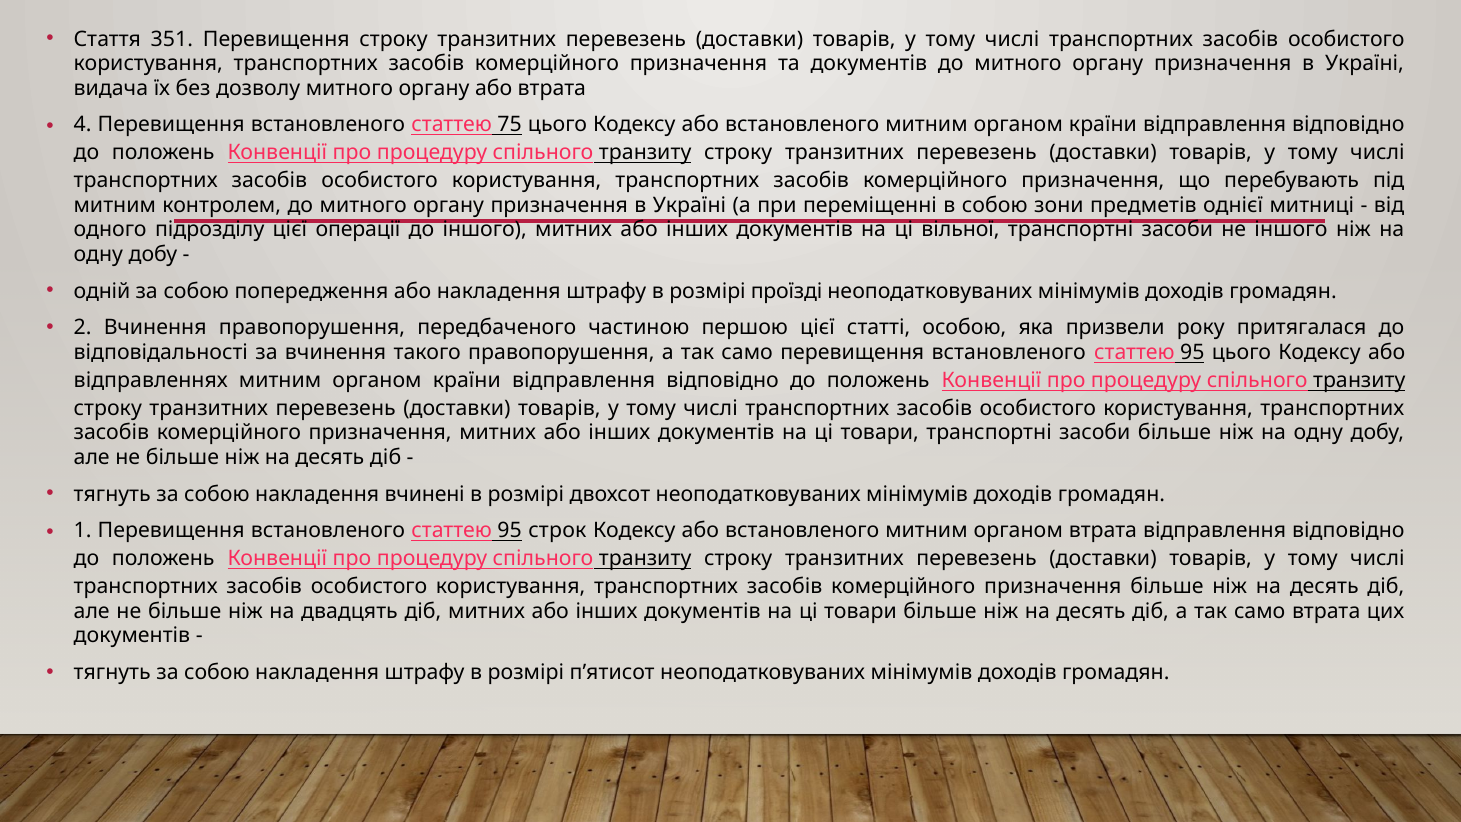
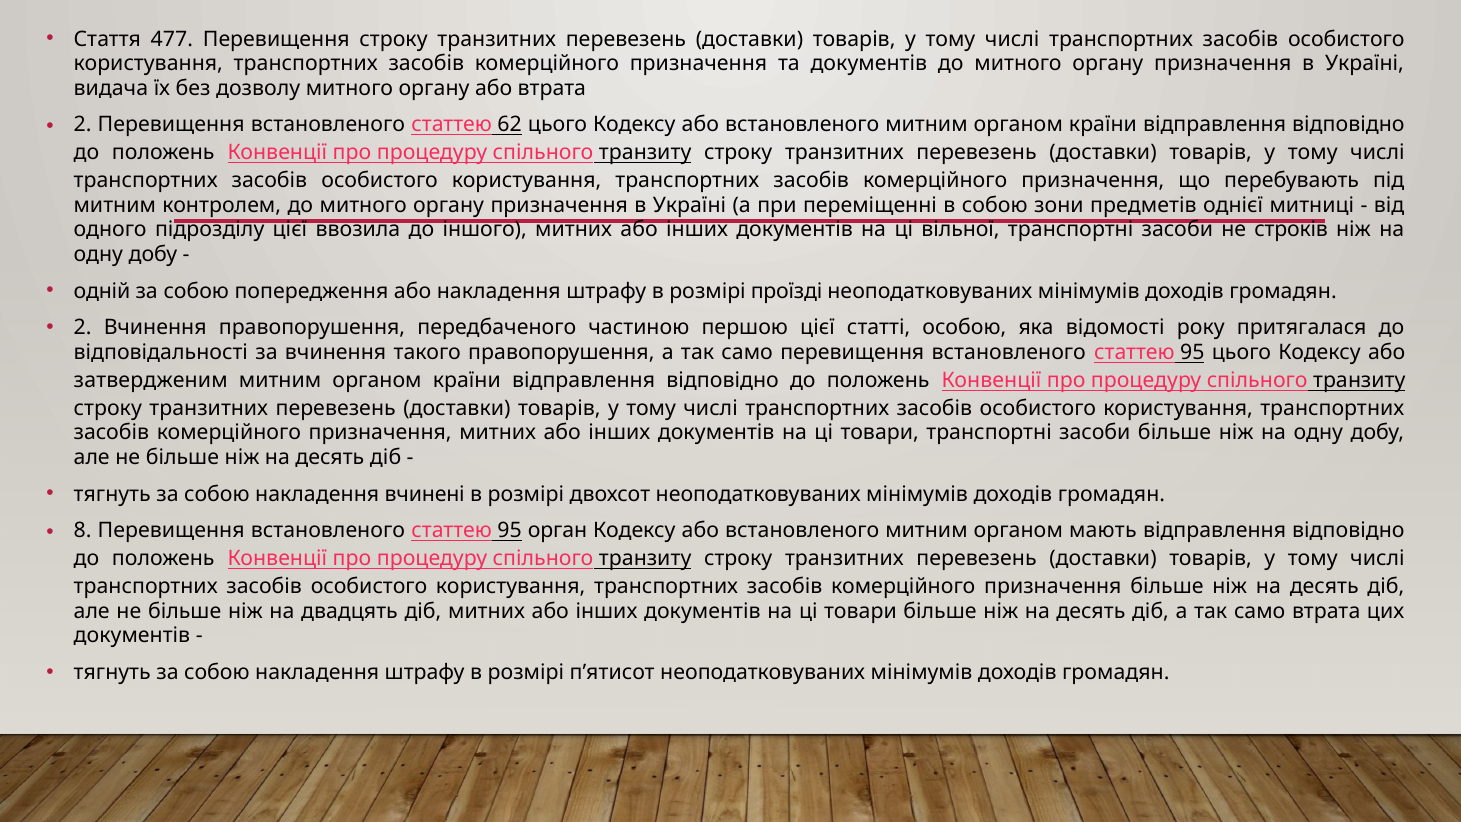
351: 351 -> 477
4 at (83, 125): 4 -> 2
75: 75 -> 62
операції: операції -> ввозила
не іншого: іншого -> строків
призвели: призвели -> відомості
відправленнях: відправленнях -> затвердженим
1: 1 -> 8
строк: строк -> орган
органом втрата: втрата -> мають
